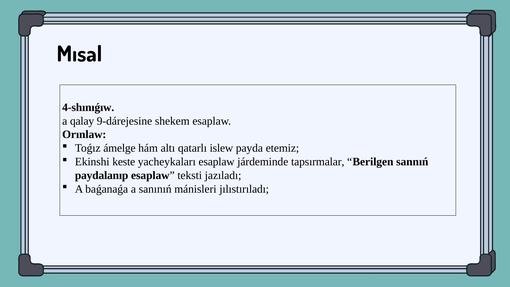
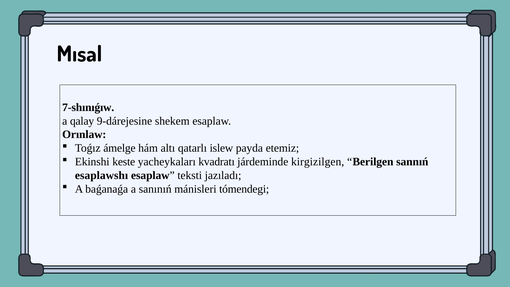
4-shınıǵıw: 4-shınıǵıw -> 7-shınıǵıw
yacheykaları esaplaw: esaplaw -> kvadratı
tapsırmalar: tapsırmalar -> kirgizilgen
paydalanıp: paydalanıp -> esaplawshı
jılıstırıladı: jılıstırıladı -> tómendegi
